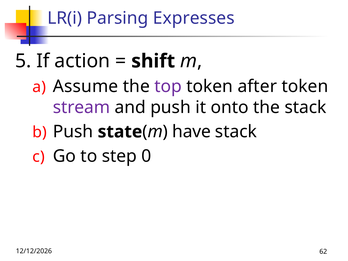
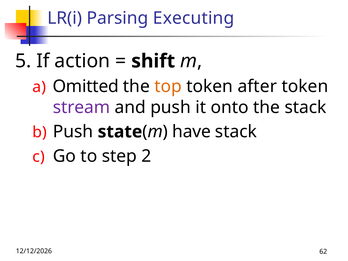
Expresses: Expresses -> Executing
Assume: Assume -> Omitted
top colour: purple -> orange
0: 0 -> 2
